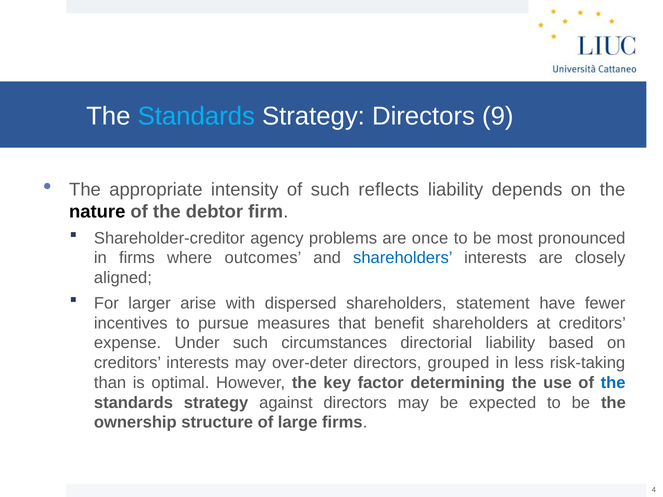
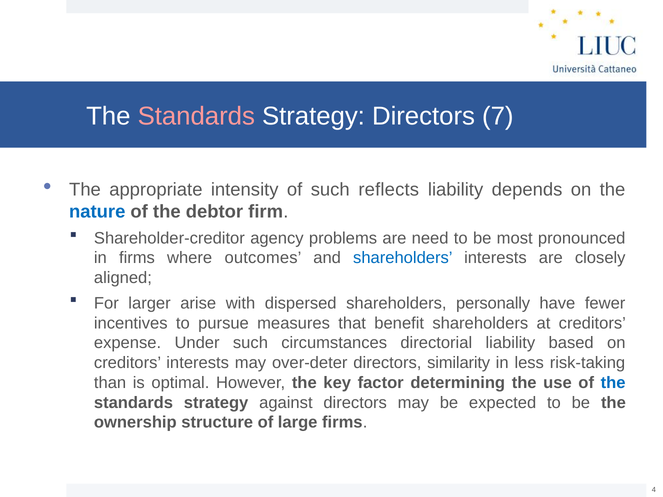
Standards at (196, 116) colour: light blue -> pink
9: 9 -> 7
nature colour: black -> blue
once: once -> need
statement: statement -> personally
grouped: grouped -> similarity
